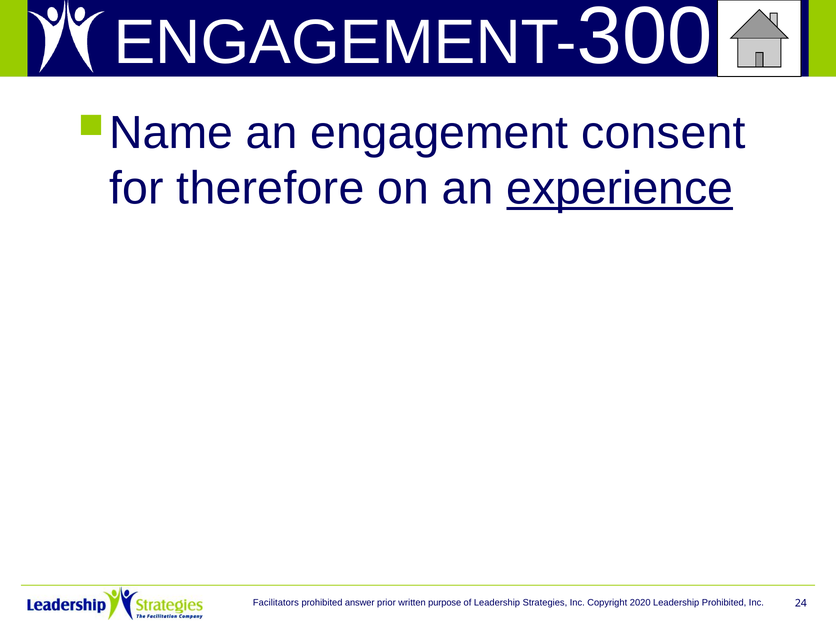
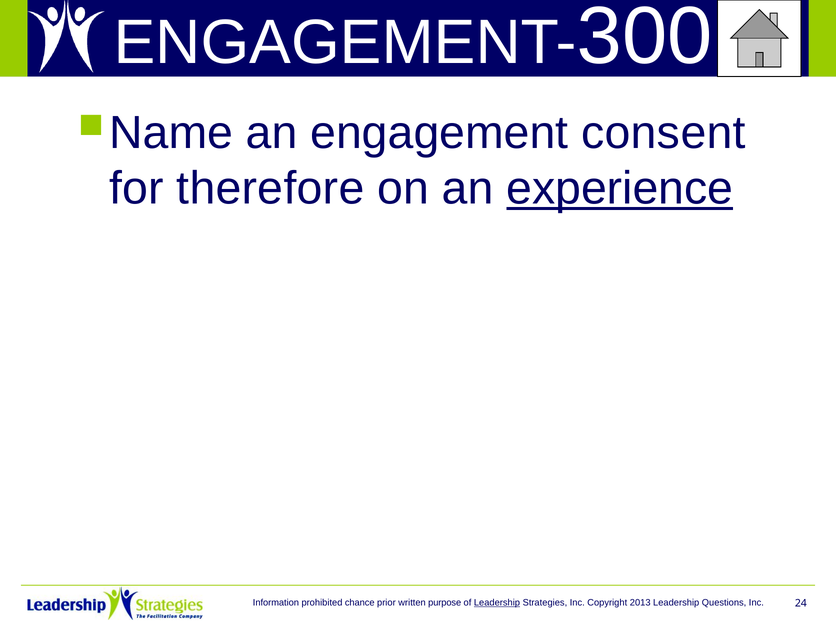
Facilitators: Facilitators -> Information
answer: answer -> chance
Leadership at (497, 603) underline: none -> present
2020: 2020 -> 2013
Leadership Prohibited: Prohibited -> Questions
